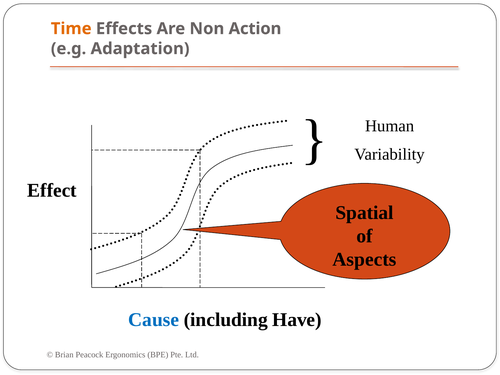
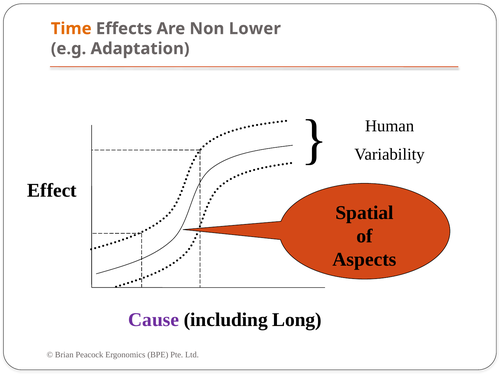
Action: Action -> Lower
Cause colour: blue -> purple
Have: Have -> Long
